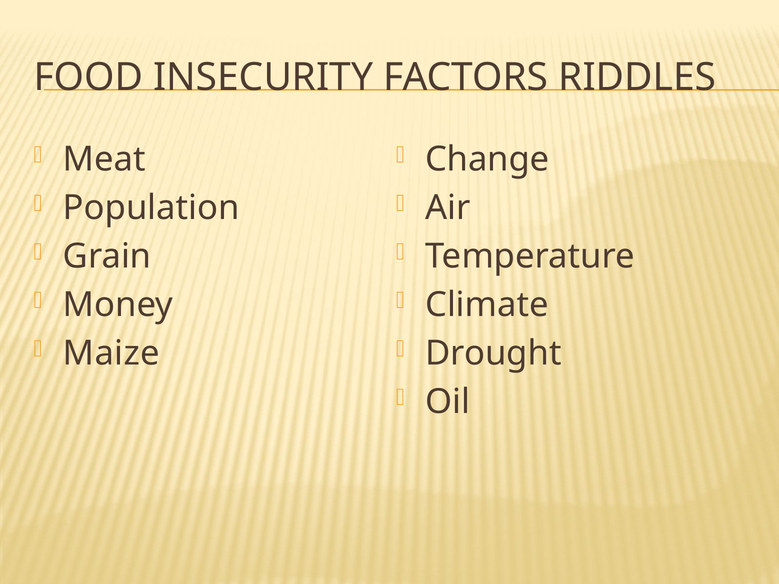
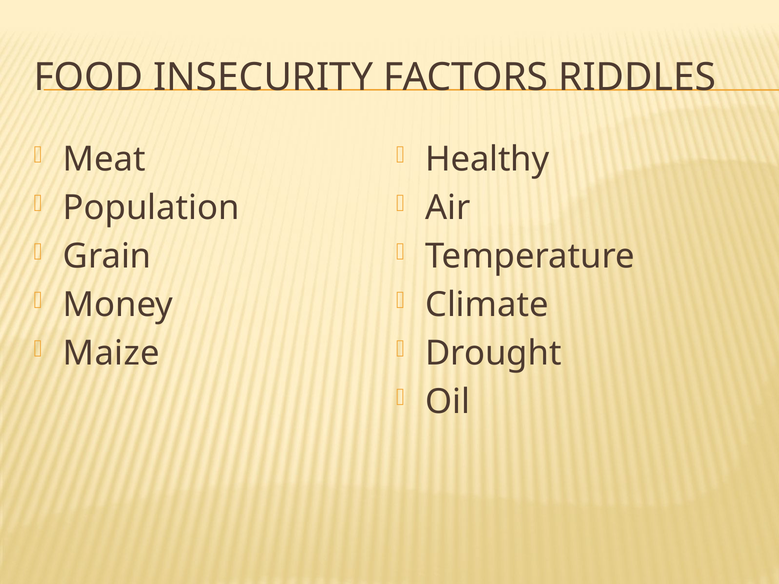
Change: Change -> Healthy
